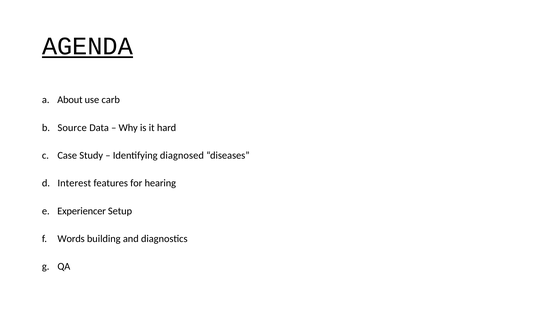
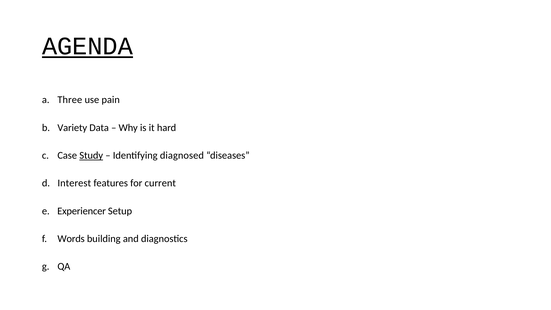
About: About -> Three
carb: carb -> pain
Source: Source -> Variety
Study underline: none -> present
hearing: hearing -> current
